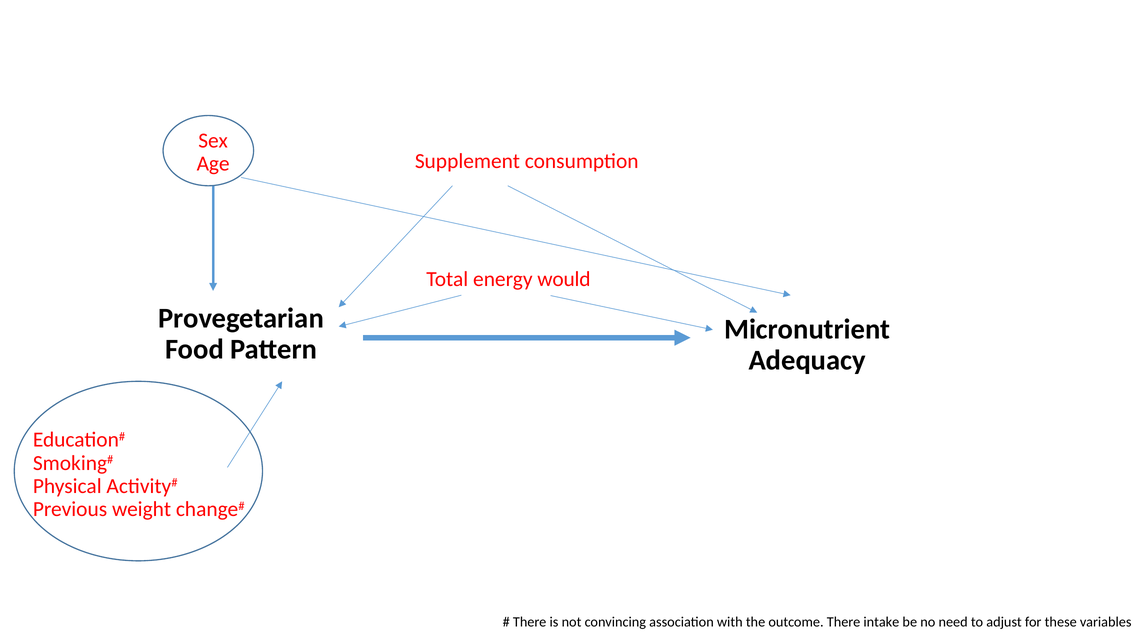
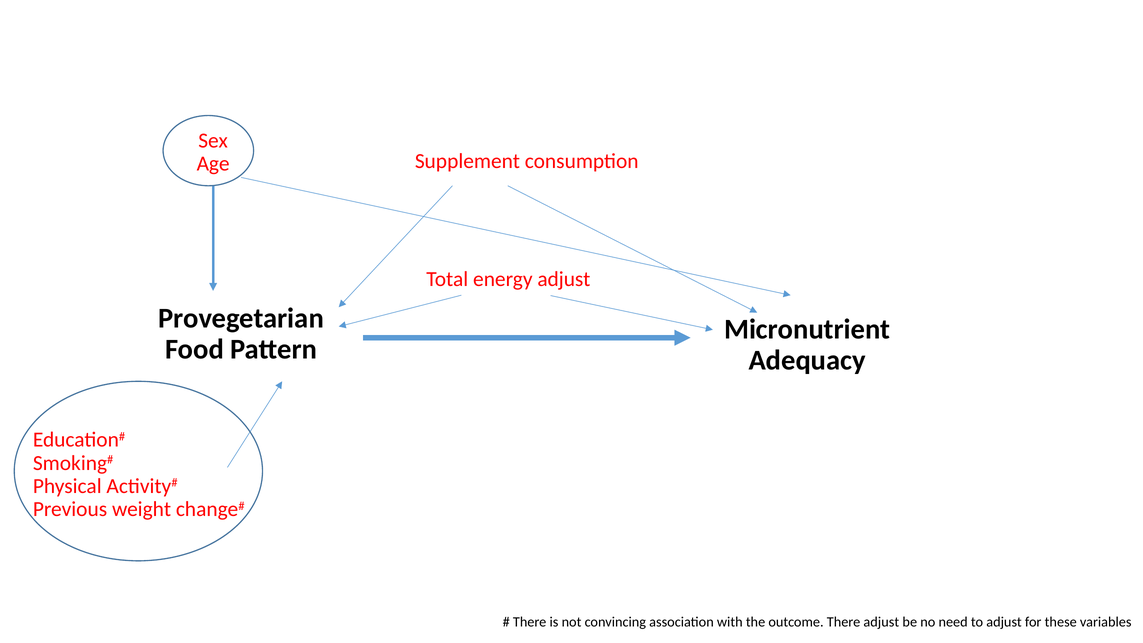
energy would: would -> adjust
There intake: intake -> adjust
